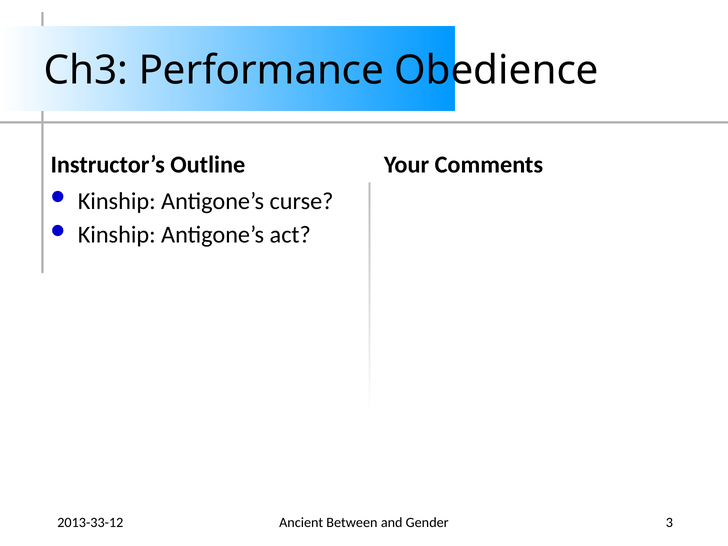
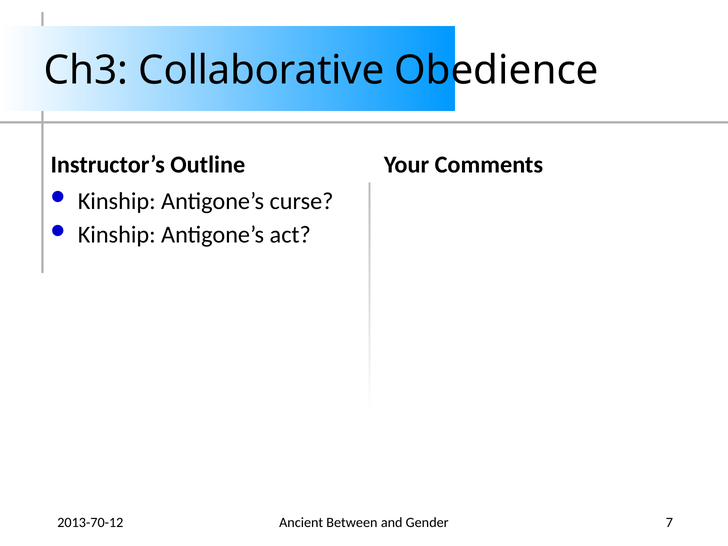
Performance: Performance -> Collaborative
3: 3 -> 7
2013-33-12: 2013-33-12 -> 2013-70-12
